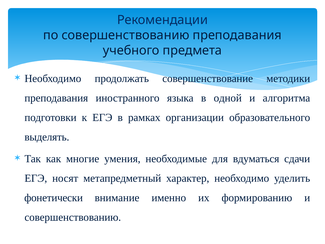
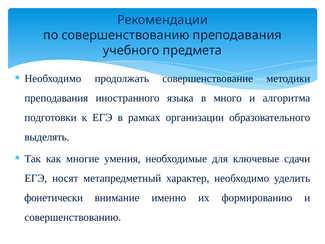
одной: одной -> много
вдуматься: вдуматься -> ключевые
